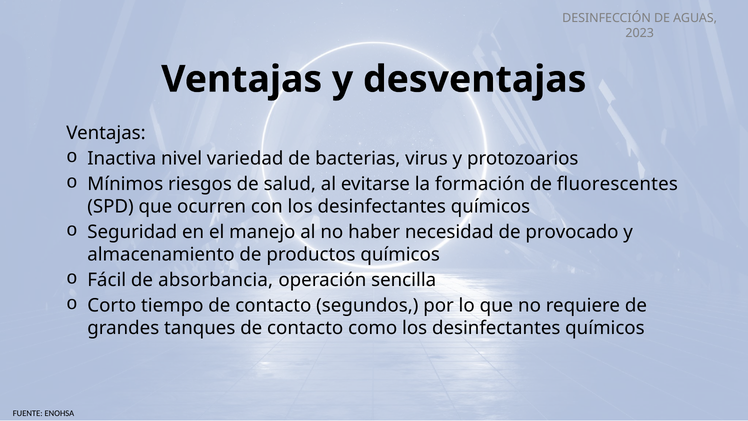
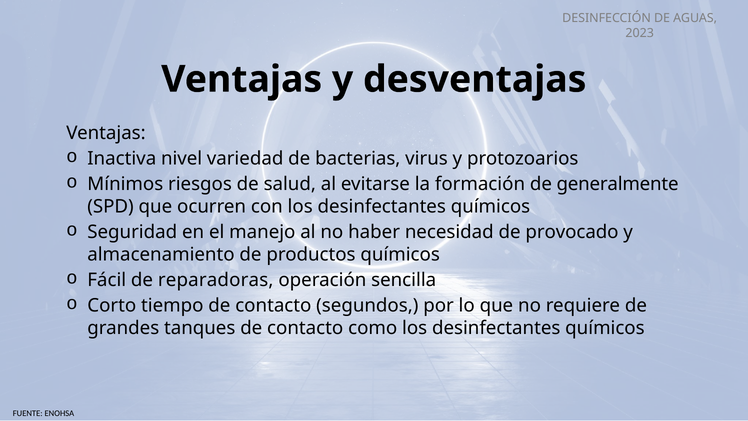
fluorescentes: fluorescentes -> generalmente
absorbancia: absorbancia -> reparadoras
